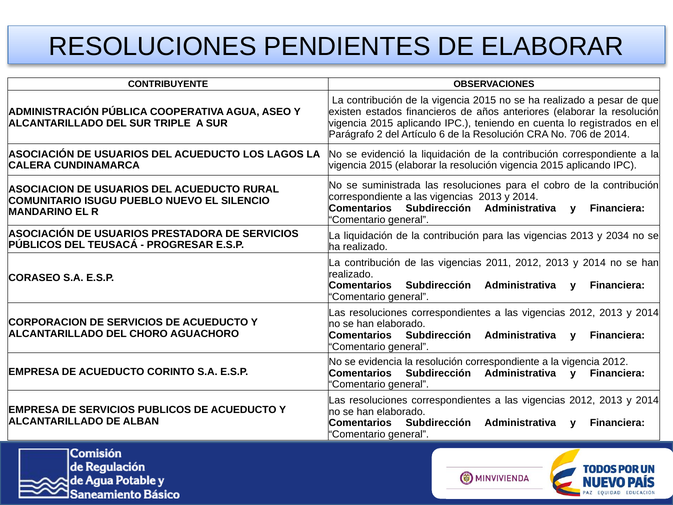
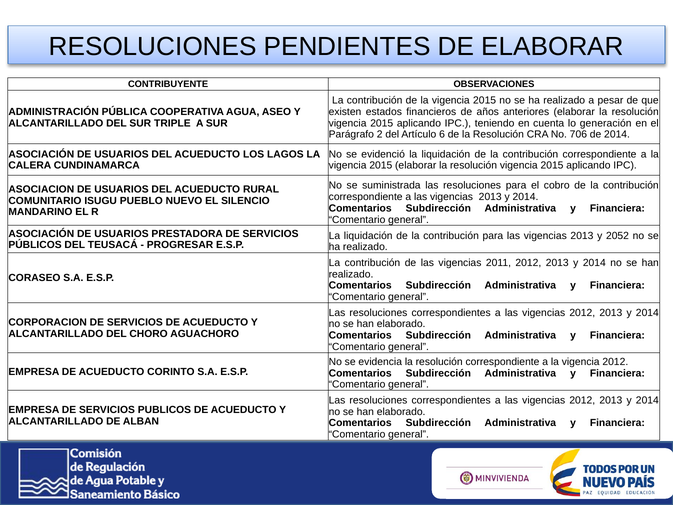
registrados: registrados -> generación
2034: 2034 -> 2052
